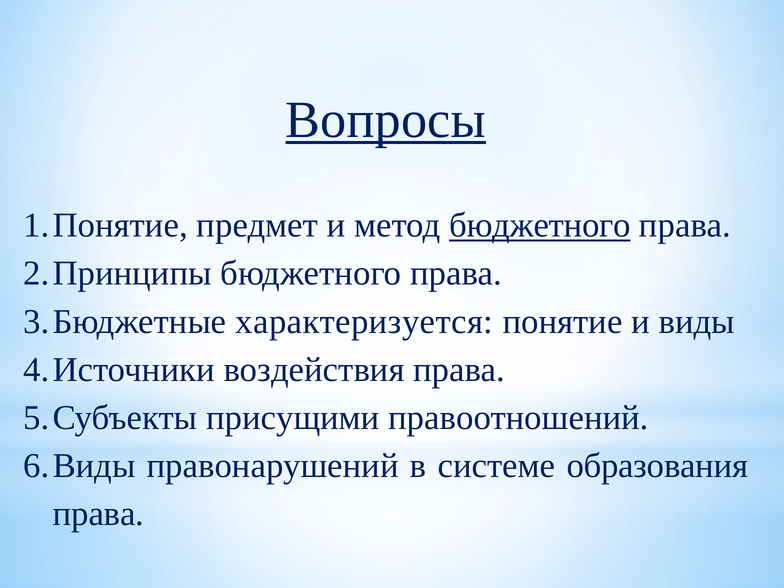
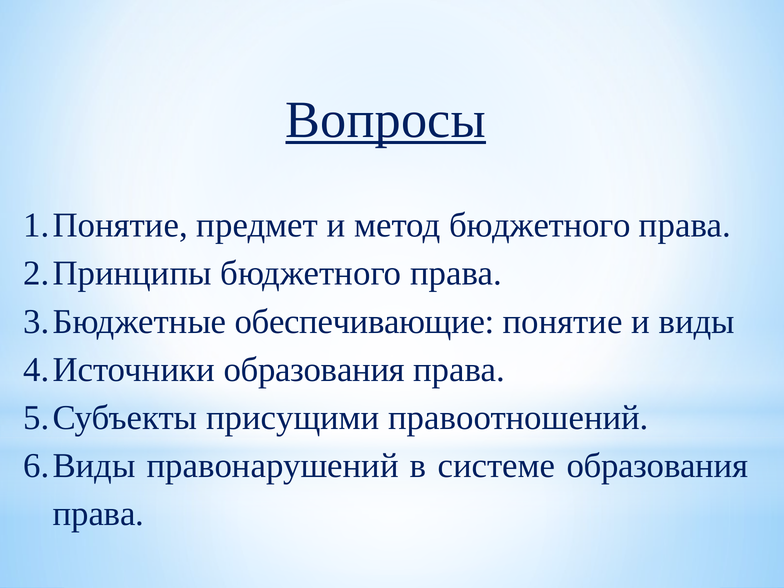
бюджетного at (540, 225) underline: present -> none
характеризуется: характеризуется -> обеспечивающие
воздействия at (314, 370): воздействия -> образования
